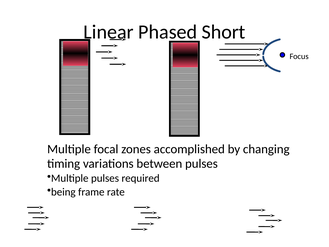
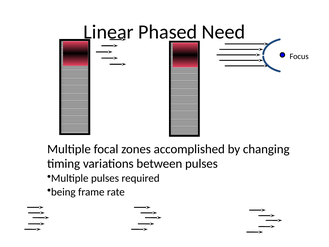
Short: Short -> Need
